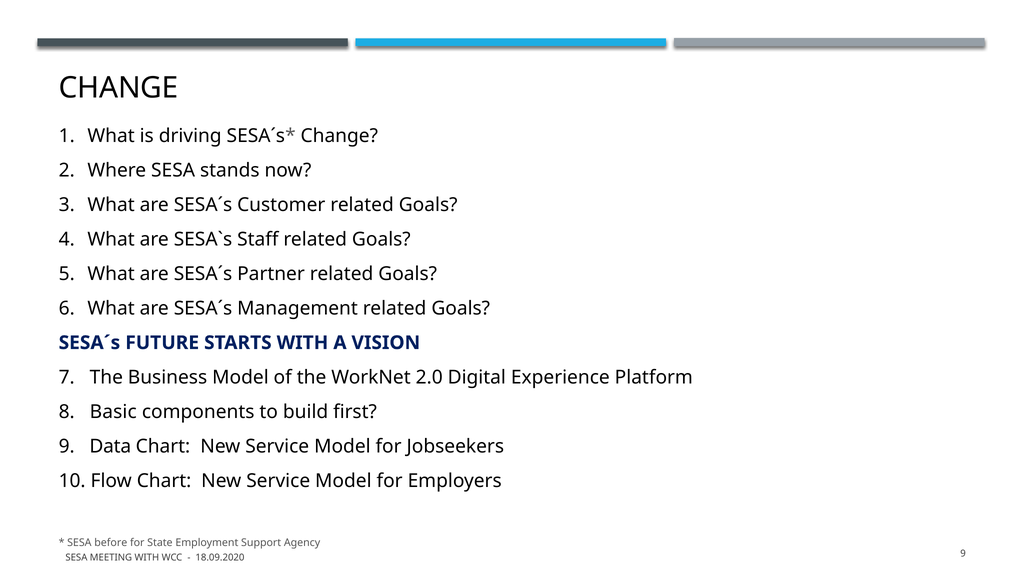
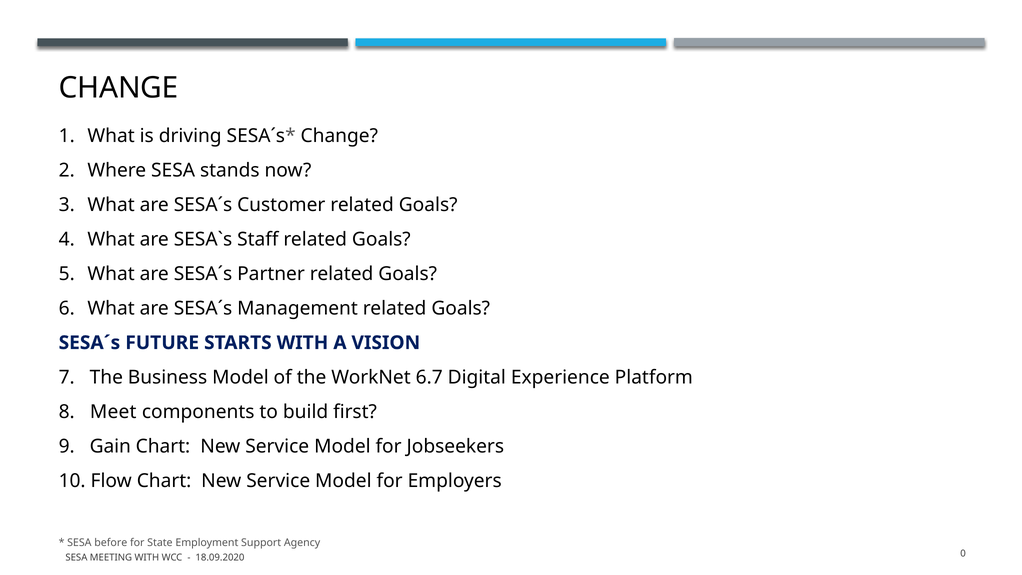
2.0: 2.0 -> 6.7
Basic: Basic -> Meet
Data: Data -> Gain
18.09.2020 9: 9 -> 0
